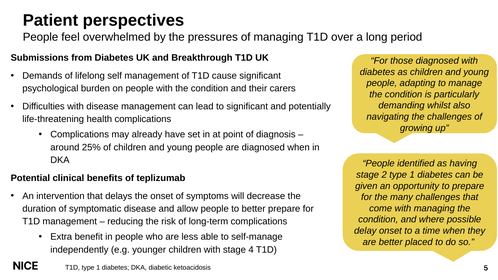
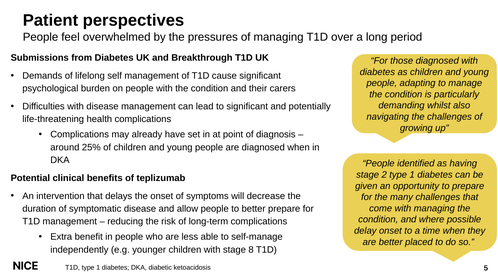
4: 4 -> 8
